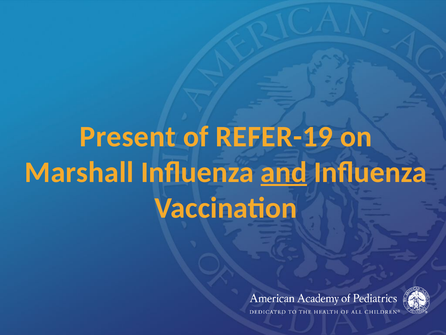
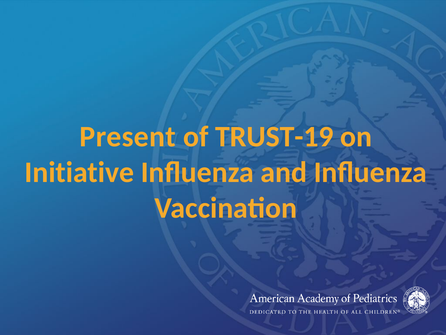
REFER-19: REFER-19 -> TRUST-19
Marshall: Marshall -> Initiative
and underline: present -> none
